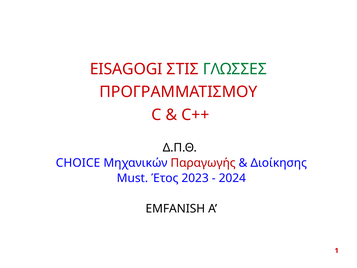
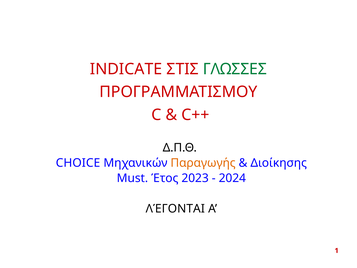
EISAGOGI: EISAGOGI -> INDICATE
Παραγωγής colour: red -> orange
EMFANISH: EMFANISH -> ΛΈΓΟΝΤΑΙ
